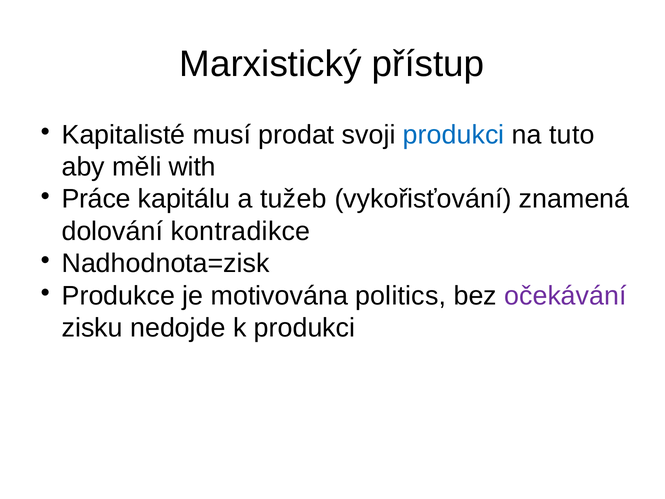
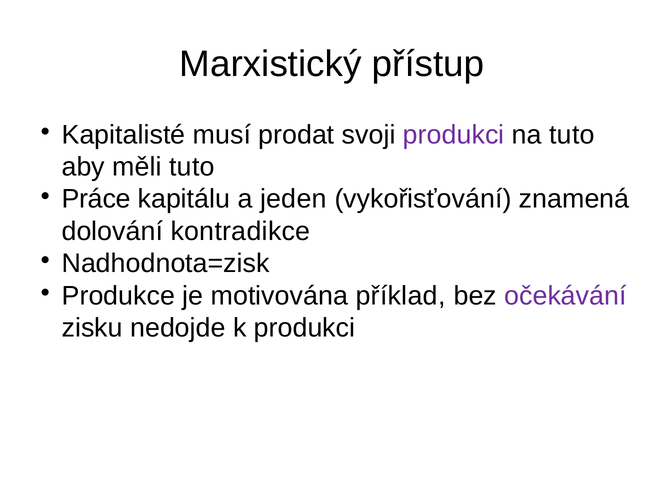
produkci at (454, 135) colour: blue -> purple
měli with: with -> tuto
tužeb: tužeb -> jeden
politics: politics -> příklad
